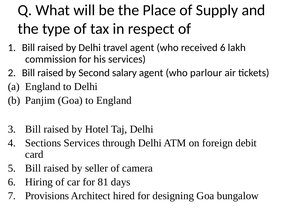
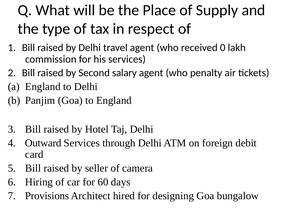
received 6: 6 -> 0
parlour: parlour -> penalty
Sections: Sections -> Outward
81: 81 -> 60
